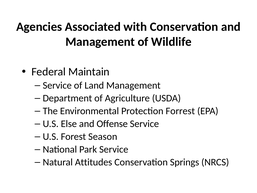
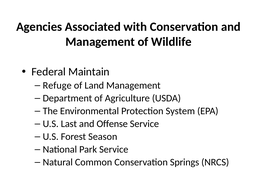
Service at (57, 85): Service -> Refuge
Forrest: Forrest -> System
Else: Else -> Last
Attitudes: Attitudes -> Common
